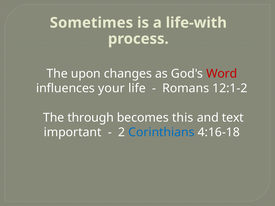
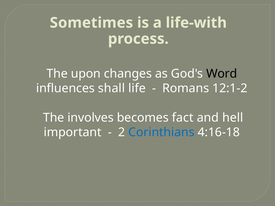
Word colour: red -> black
your: your -> shall
through: through -> involves
this: this -> fact
text: text -> hell
